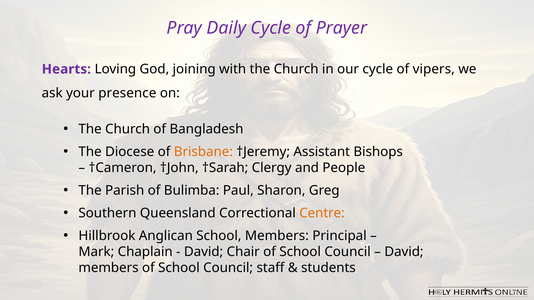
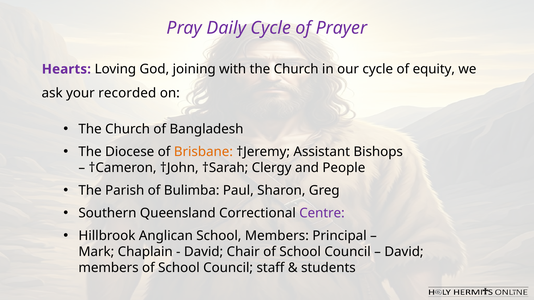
vipers: vipers -> equity
presence: presence -> recorded
Centre colour: orange -> purple
